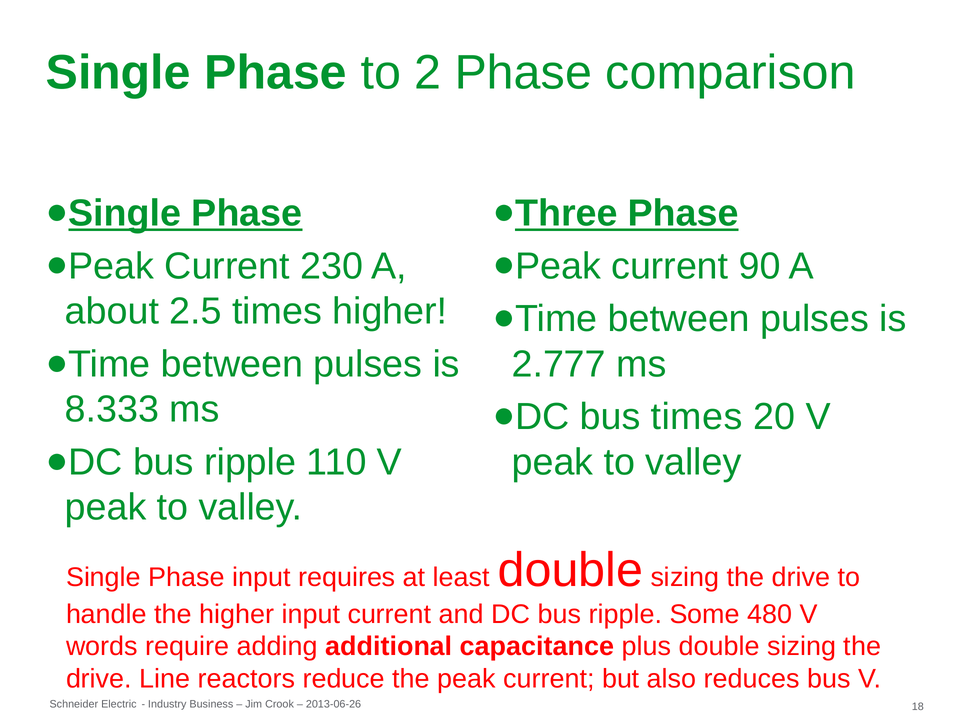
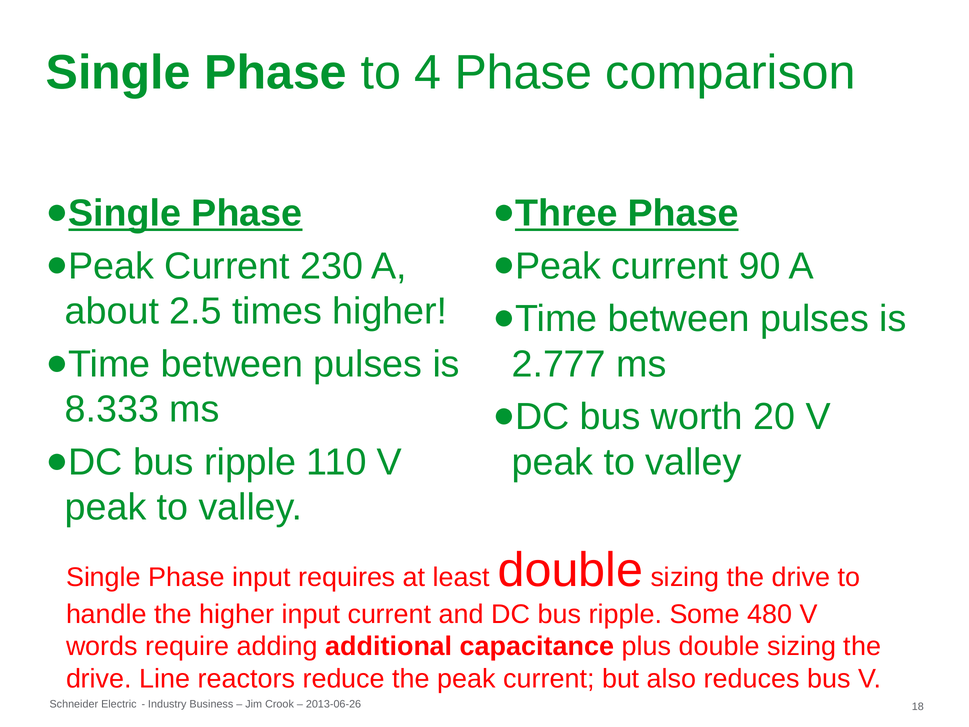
2: 2 -> 4
bus times: times -> worth
